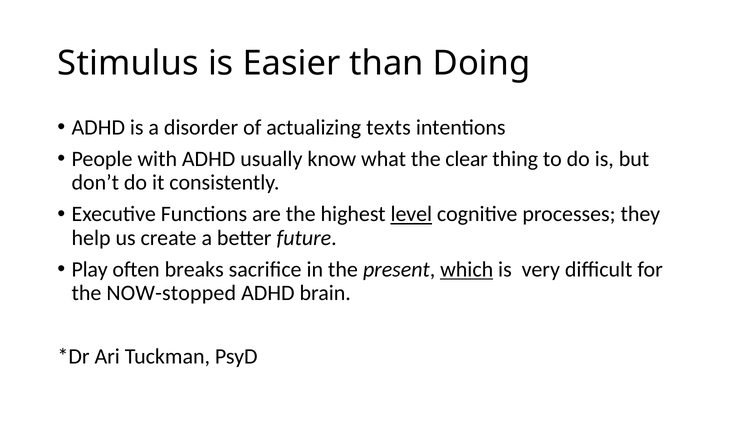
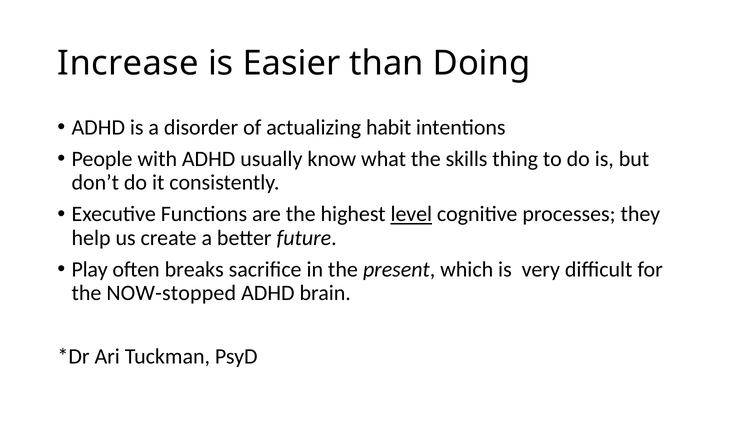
Stimulus: Stimulus -> Increase
texts: texts -> habit
clear: clear -> skills
which underline: present -> none
